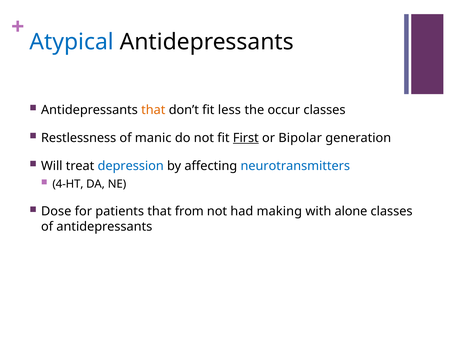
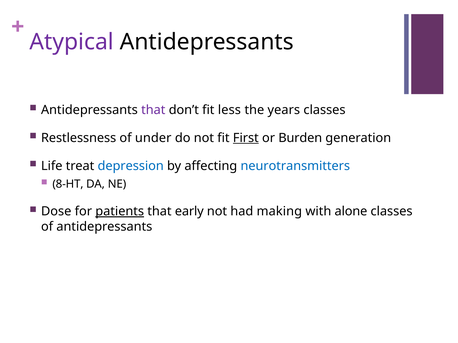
Atypical colour: blue -> purple
that at (153, 110) colour: orange -> purple
occur: occur -> years
manic: manic -> under
Bipolar: Bipolar -> Burden
Will: Will -> Life
4-HT: 4-HT -> 8-HT
patients underline: none -> present
from: from -> early
